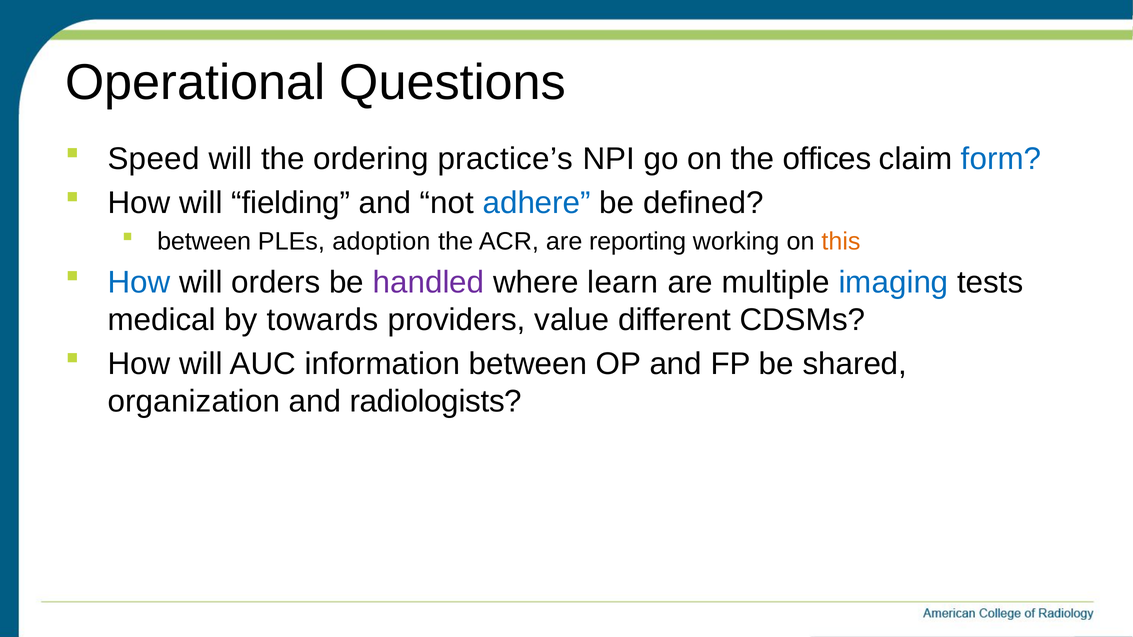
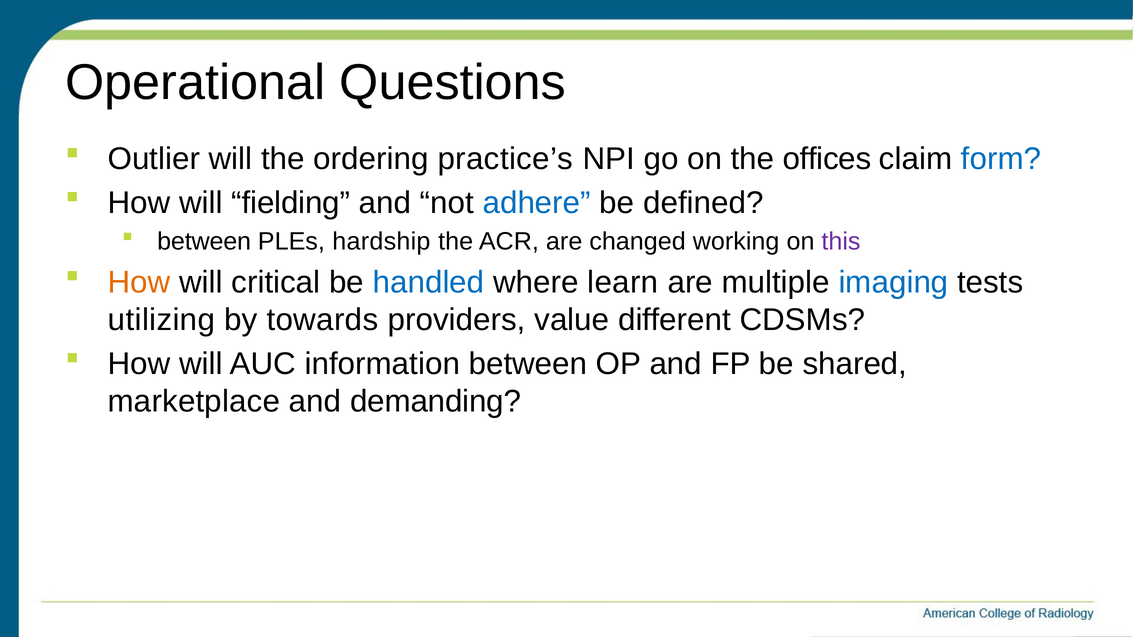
Speed: Speed -> Outlier
adoption: adoption -> hardship
reporting: reporting -> changed
this colour: orange -> purple
How at (139, 282) colour: blue -> orange
orders: orders -> critical
handled colour: purple -> blue
medical: medical -> utilizing
organization: organization -> marketplace
radiologists: radiologists -> demanding
